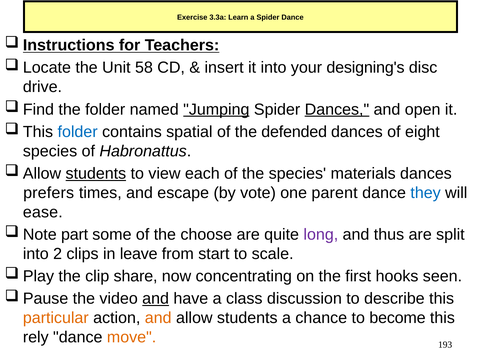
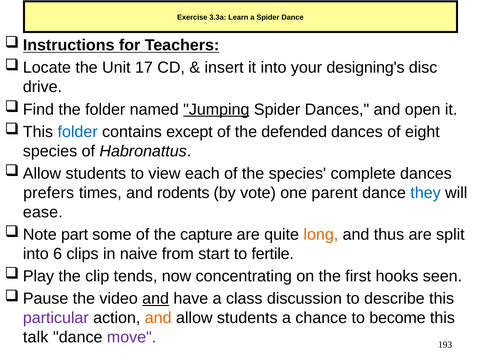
58: 58 -> 17
Dances at (337, 109) underline: present -> none
spatial: spatial -> except
students at (96, 173) underline: present -> none
materials: materials -> complete
escape: escape -> rodents
choose: choose -> capture
long colour: purple -> orange
2: 2 -> 6
leave: leave -> naive
scale: scale -> fertile
share: share -> tends
particular colour: orange -> purple
rely: rely -> talk
move colour: orange -> purple
